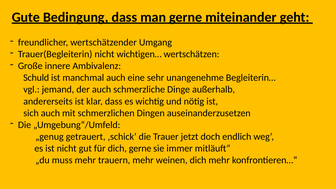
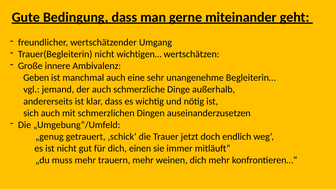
Schuld: Schuld -> Geben
dich gerne: gerne -> einen
